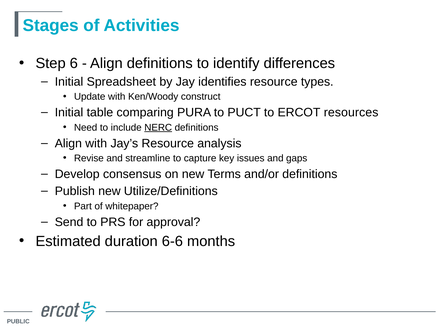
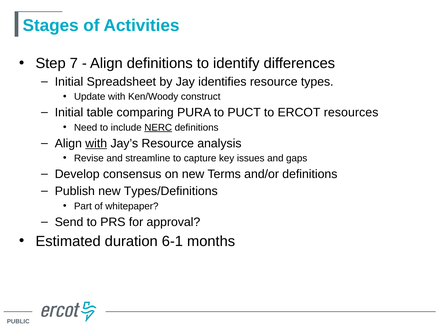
6: 6 -> 7
with at (96, 143) underline: none -> present
Utilize/Definitions: Utilize/Definitions -> Types/Definitions
6-6: 6-6 -> 6-1
